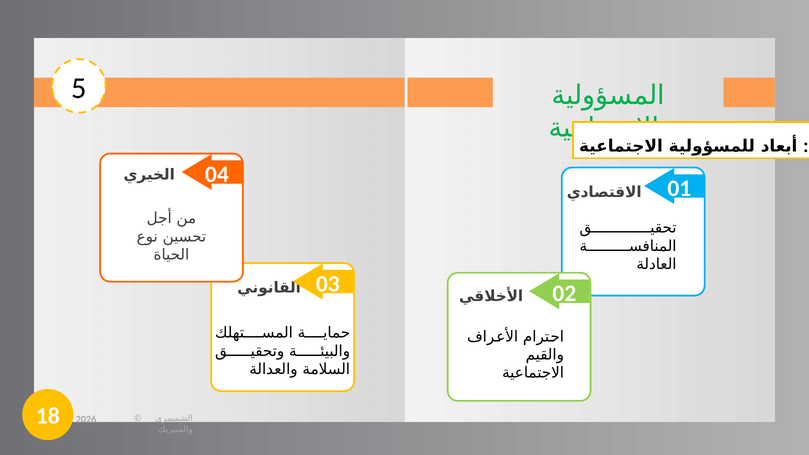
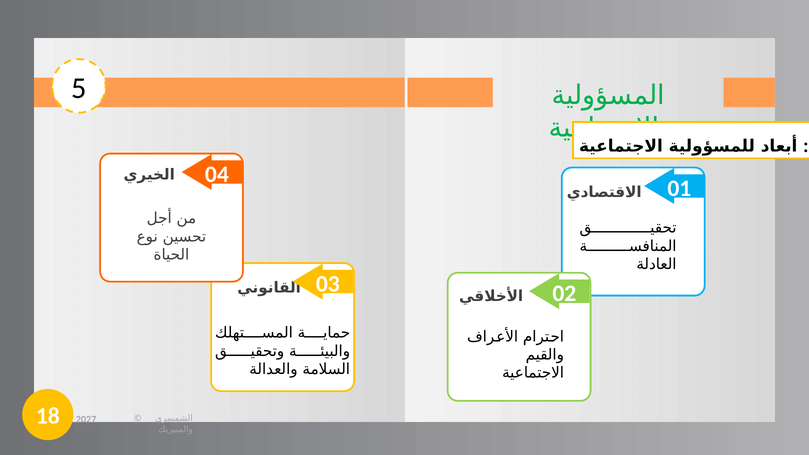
2026: 2026 -> 2027
